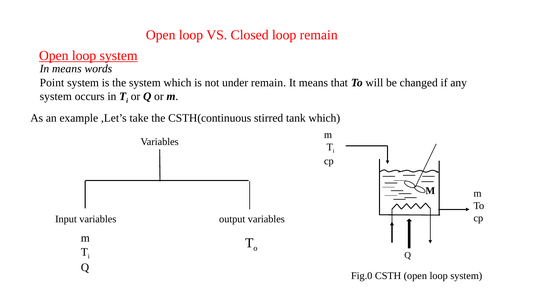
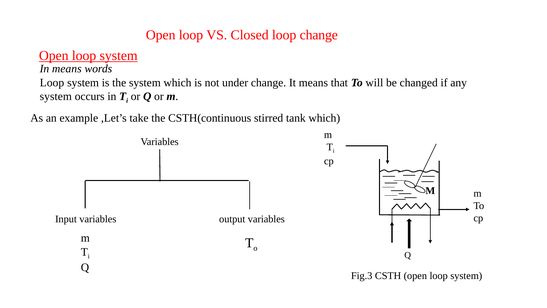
loop remain: remain -> change
Point at (52, 83): Point -> Loop
under remain: remain -> change
Fig.0: Fig.0 -> Fig.3
